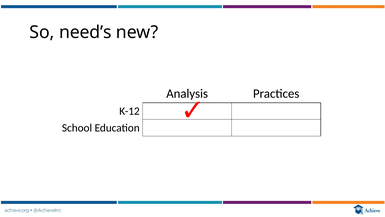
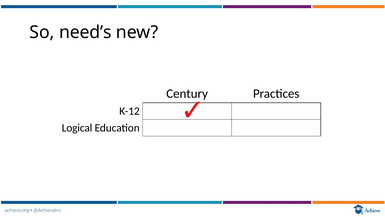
Analysis: Analysis -> Century
School: School -> Logical
